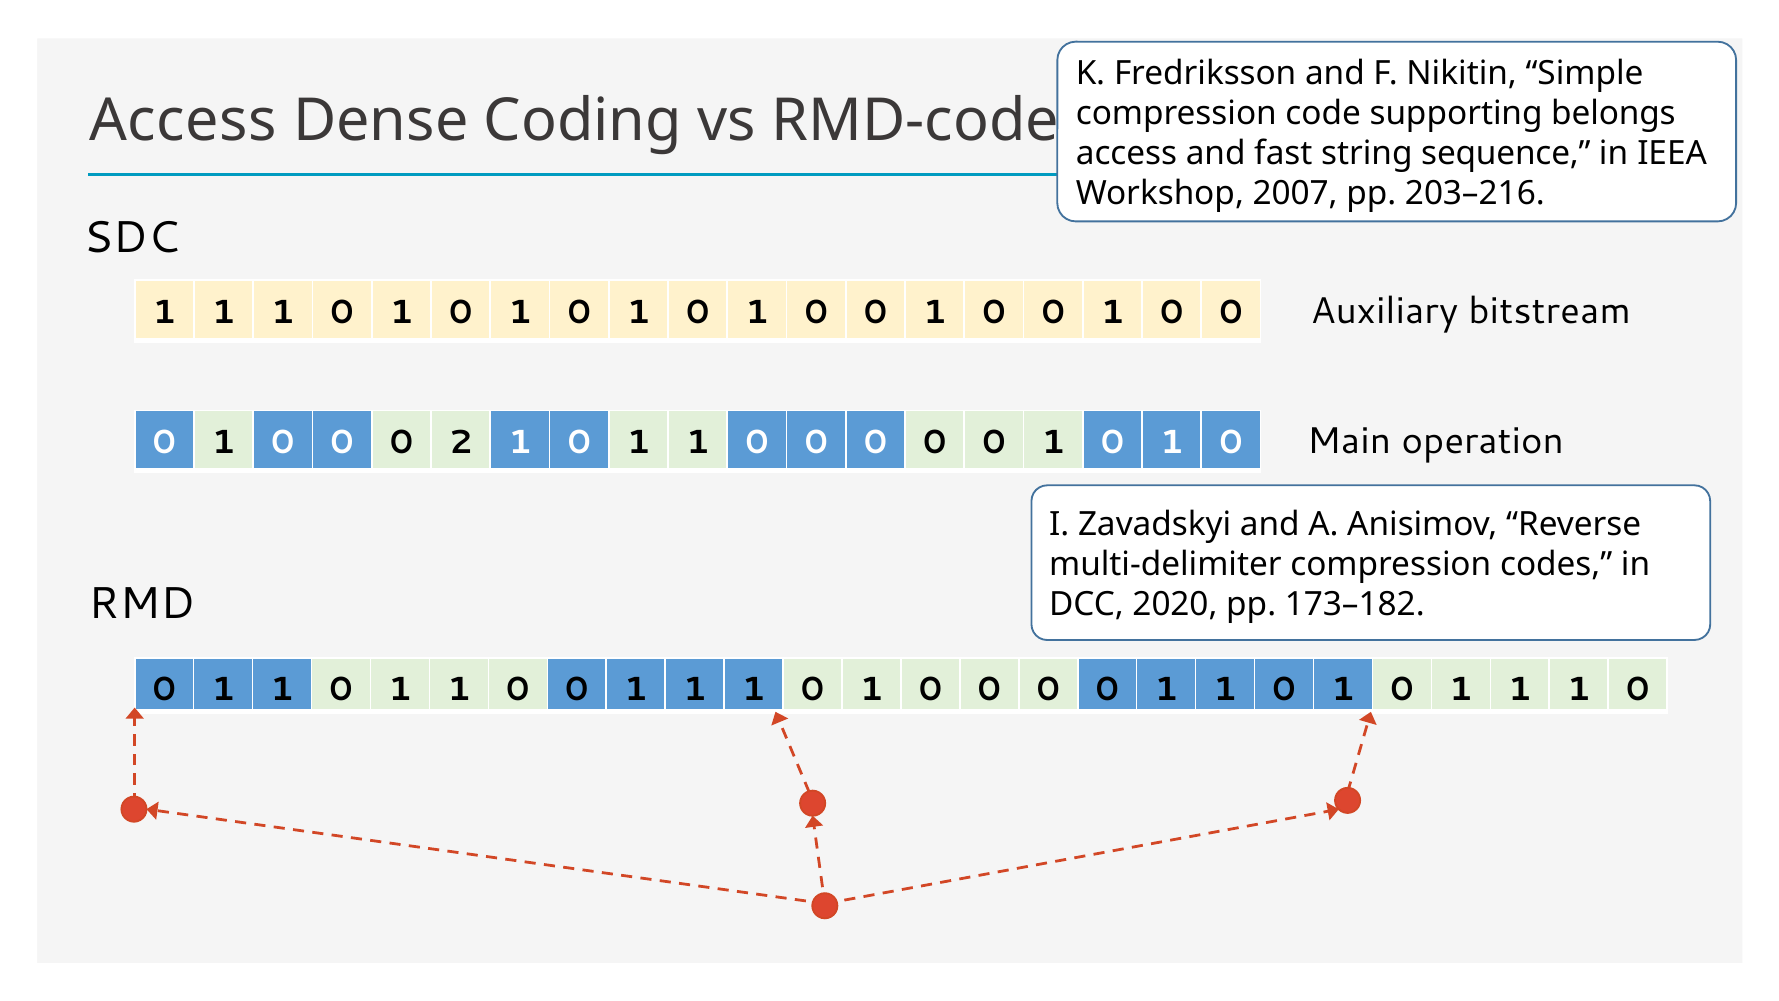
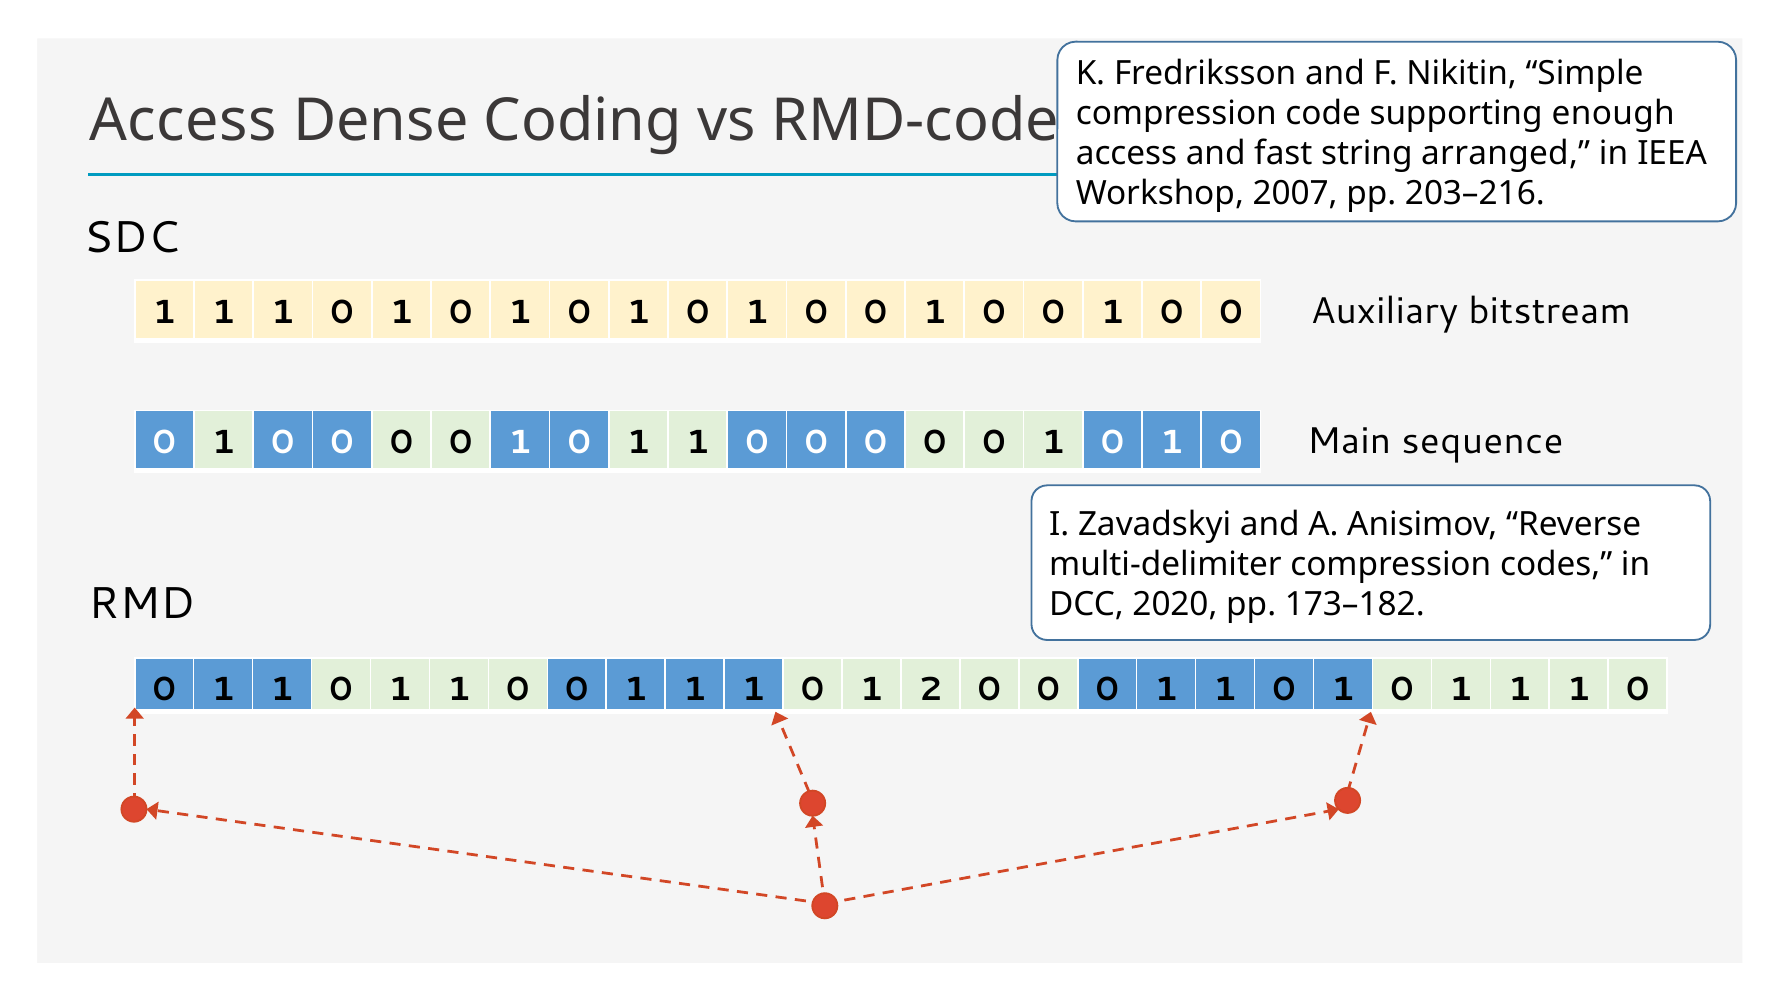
belongs: belongs -> enough
sequence: sequence -> arranged
operation: operation -> sequence
2 at (461, 442): 2 -> 0
0 at (930, 690): 0 -> 2
